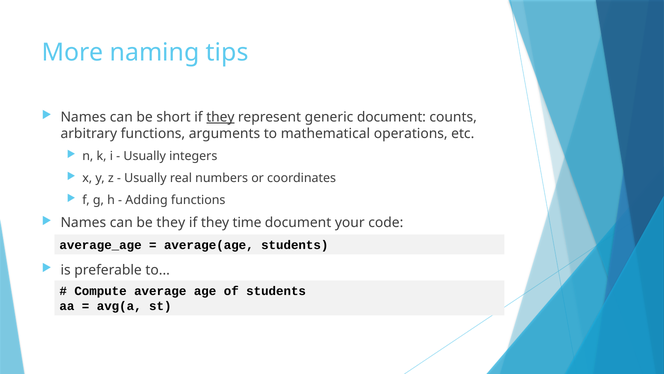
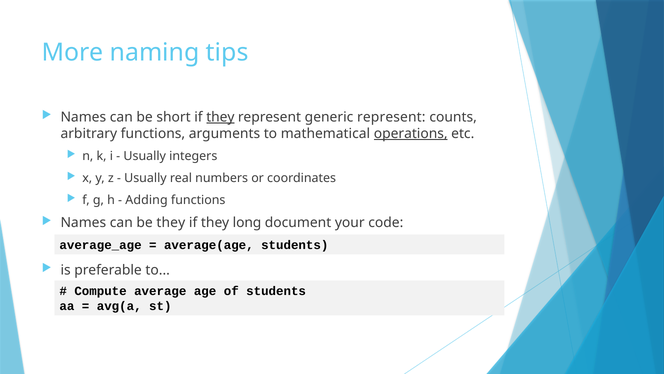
generic document: document -> represent
operations underline: none -> present
time: time -> long
